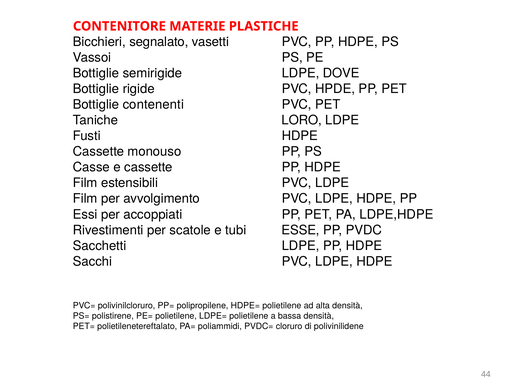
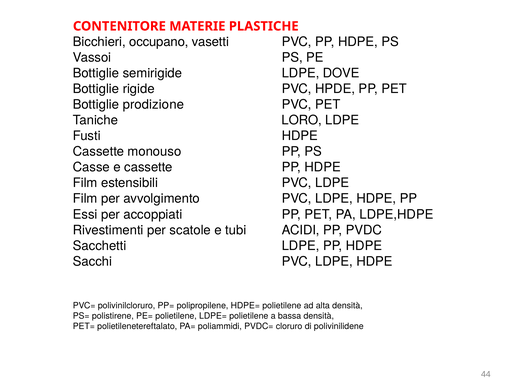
segnalato: segnalato -> occupano
contenenti: contenenti -> prodizione
ESSE: ESSE -> ACIDI
